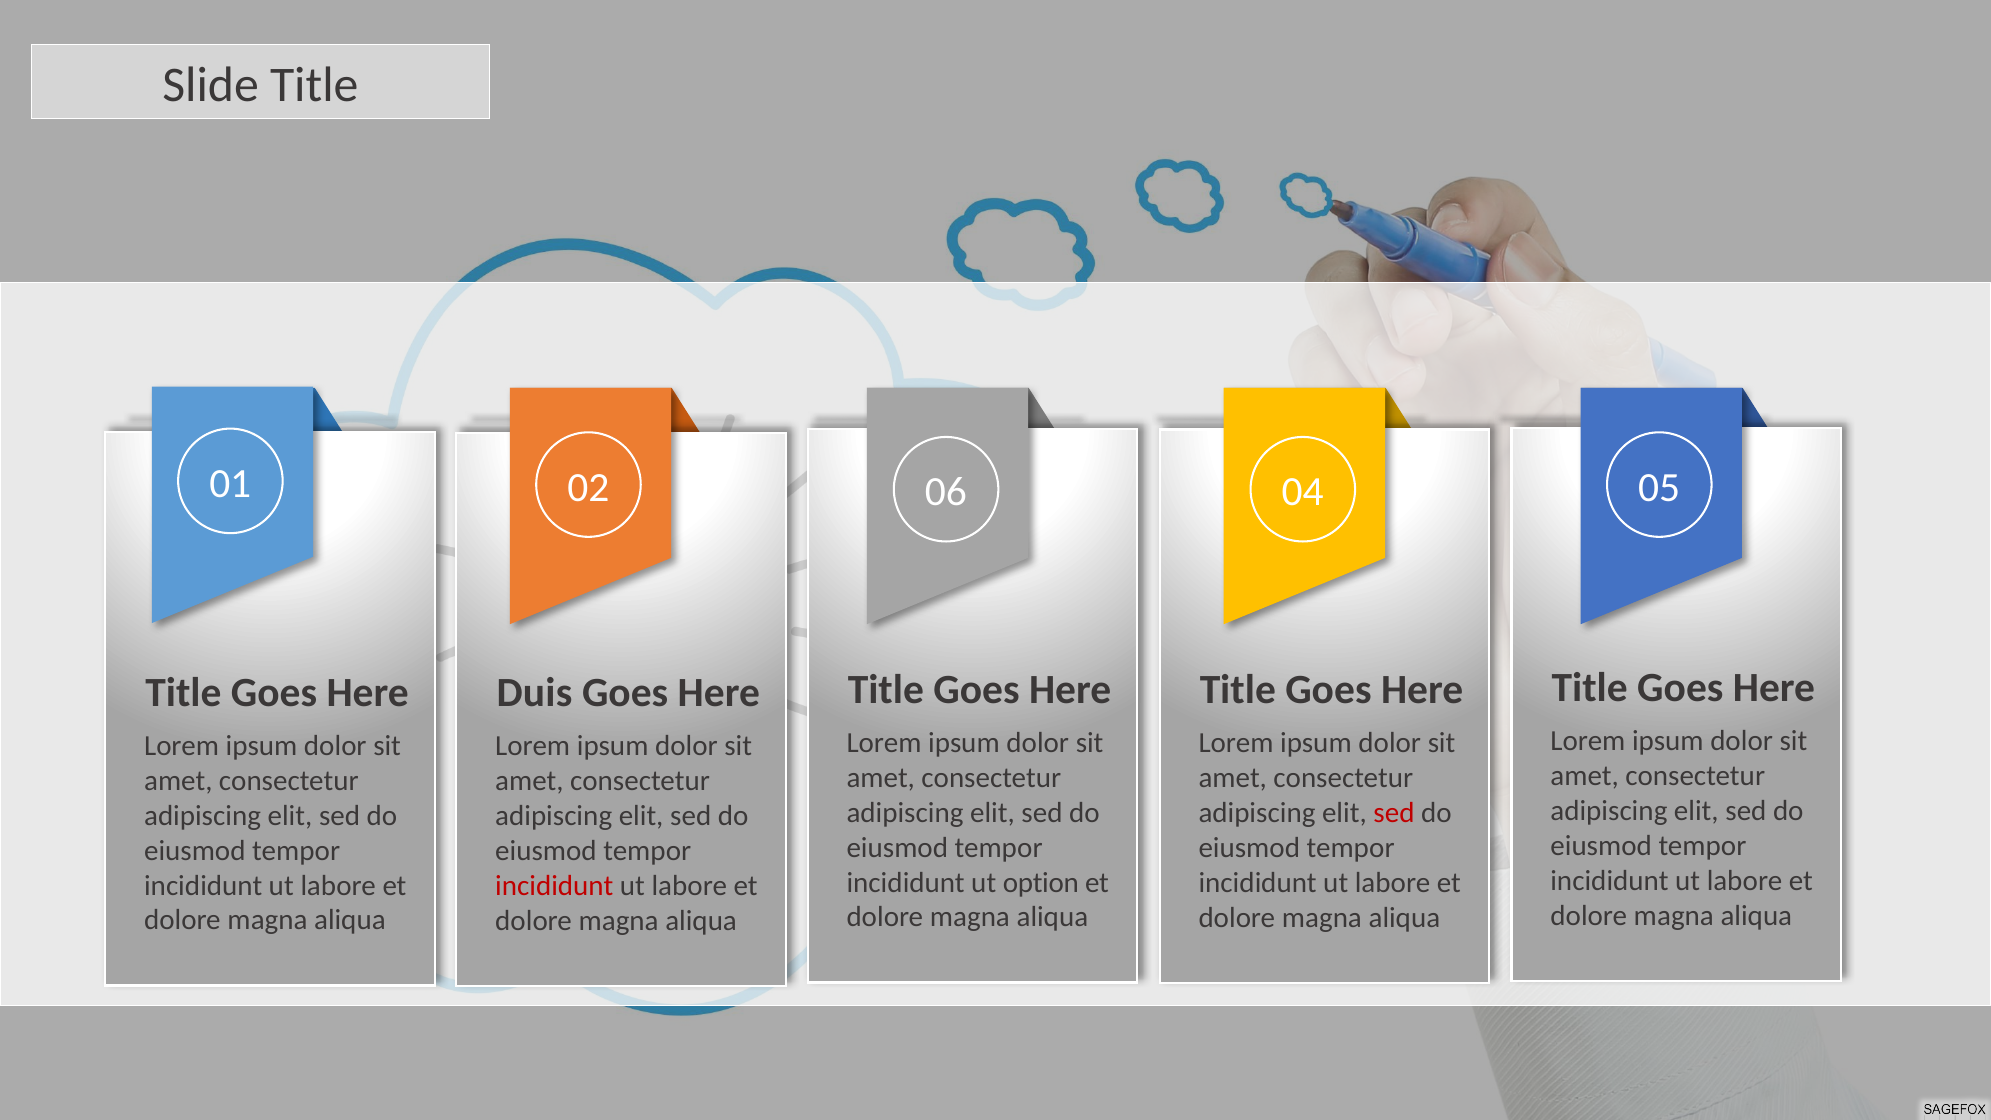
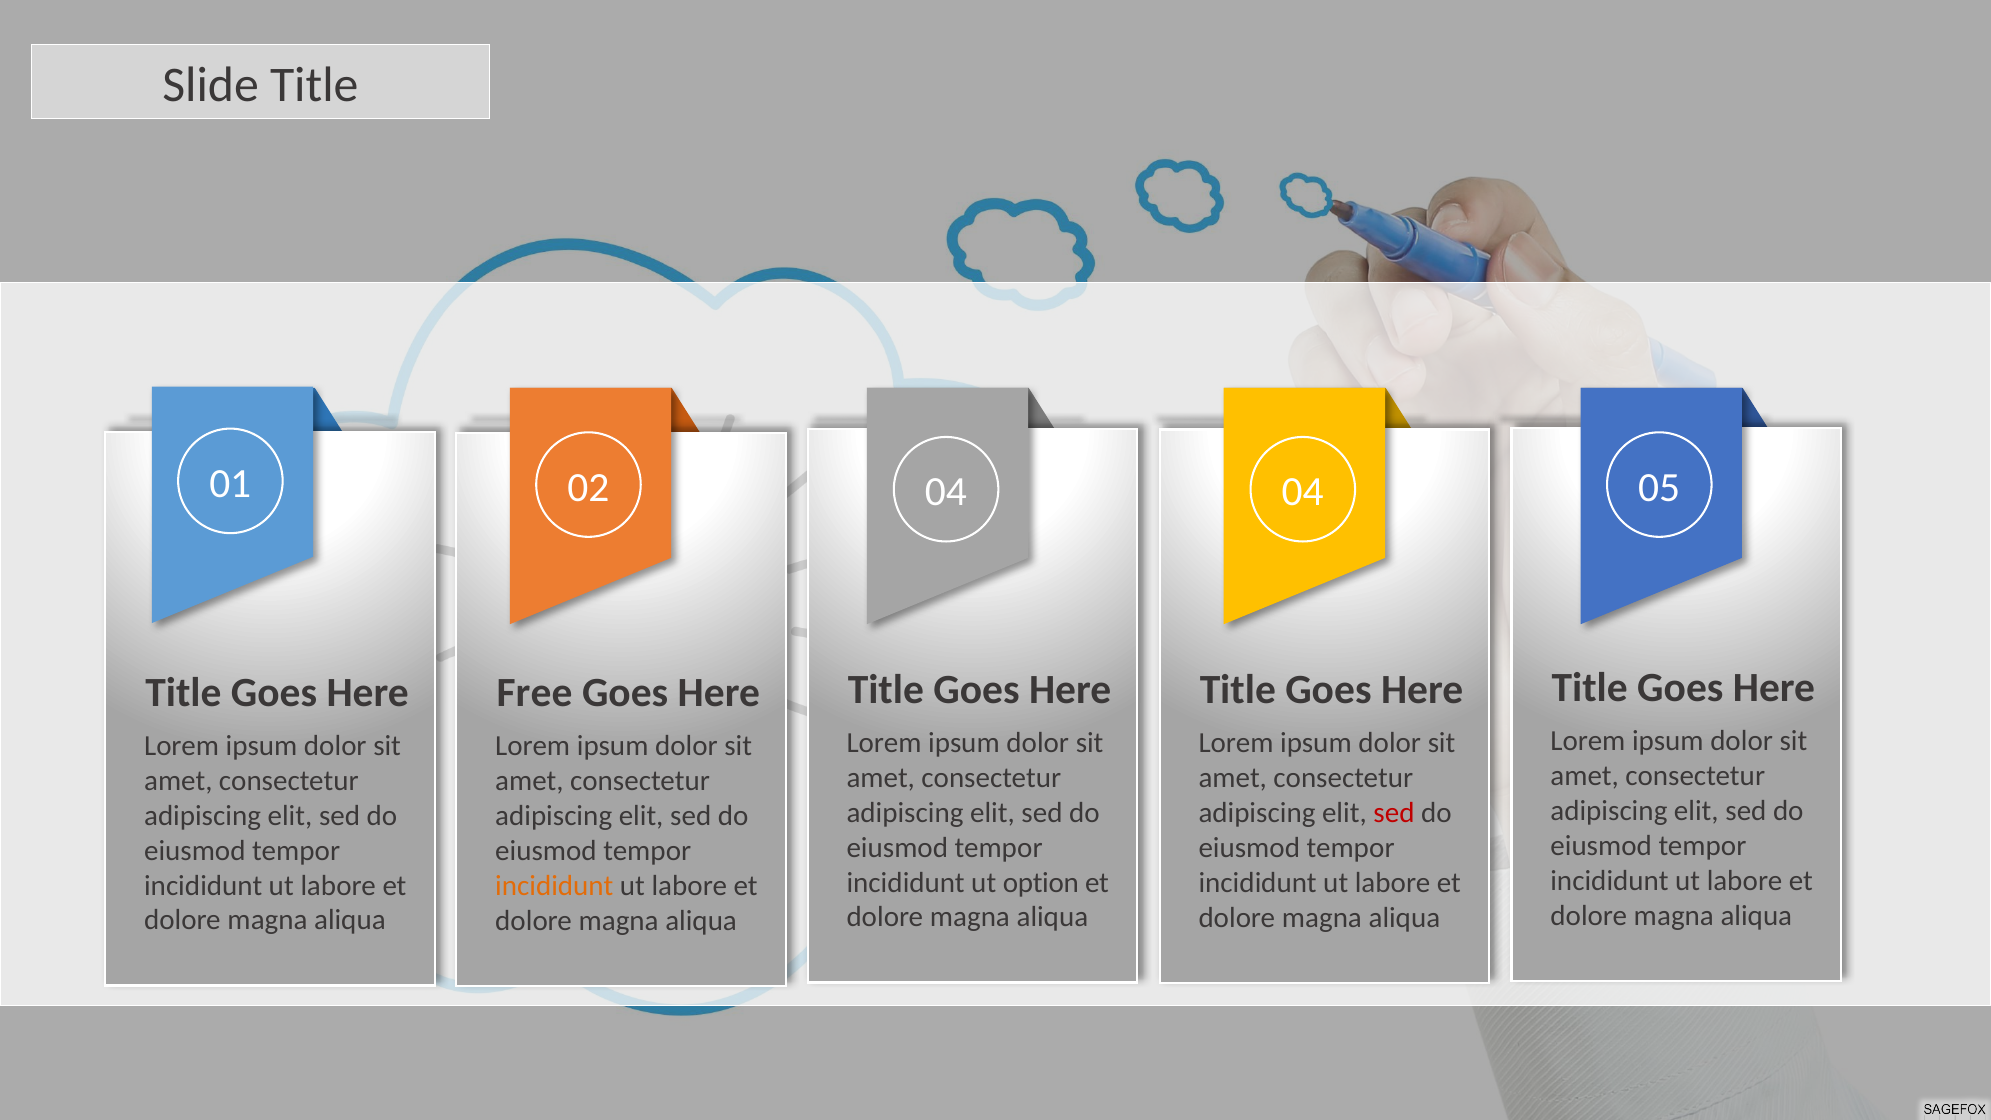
02 06: 06 -> 04
Duis: Duis -> Free
incididunt at (554, 886) colour: red -> orange
